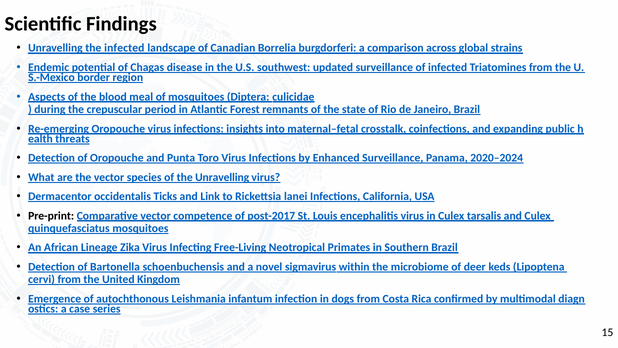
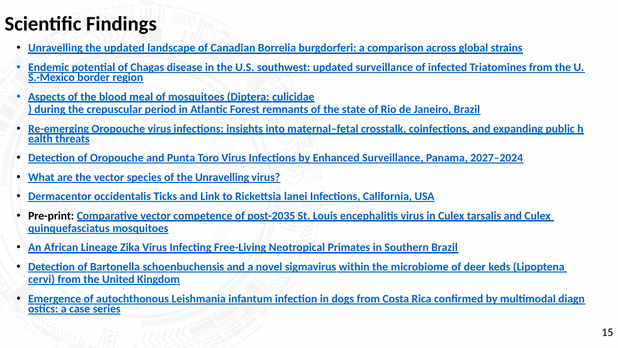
the infected: infected -> updated
2020–2024: 2020–2024 -> 2027–2024
post-2017: post-2017 -> post-2035
